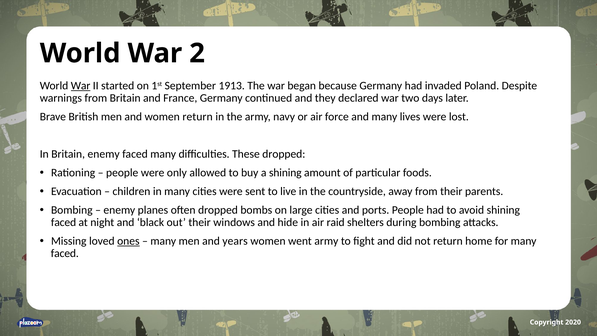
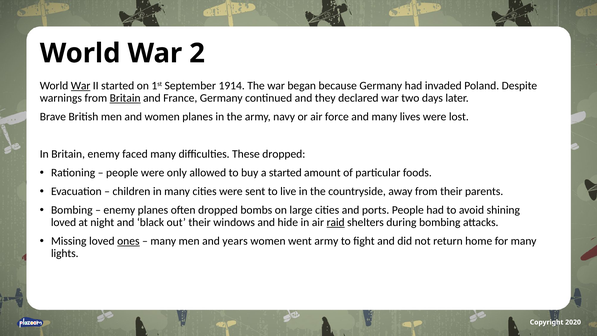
1913: 1913 -> 1914
Britain at (125, 98) underline: none -> present
women return: return -> planes
a shining: shining -> started
faced at (64, 222): faced -> loved
raid underline: none -> present
faced at (65, 253): faced -> lights
